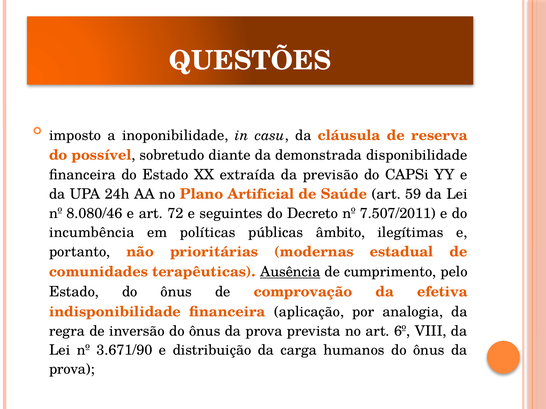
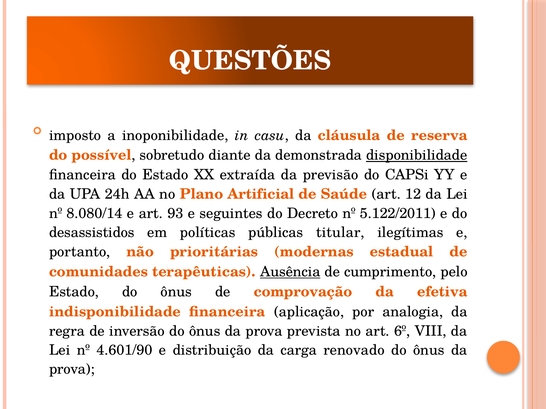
disponibilidade underline: none -> present
59: 59 -> 12
8.080/46: 8.080/46 -> 8.080/14
72: 72 -> 93
7.507/2011: 7.507/2011 -> 5.122/2011
incumbência: incumbência -> desassistidos
âmbito: âmbito -> titular
3.671/90: 3.671/90 -> 4.601/90
humanos: humanos -> renovado
